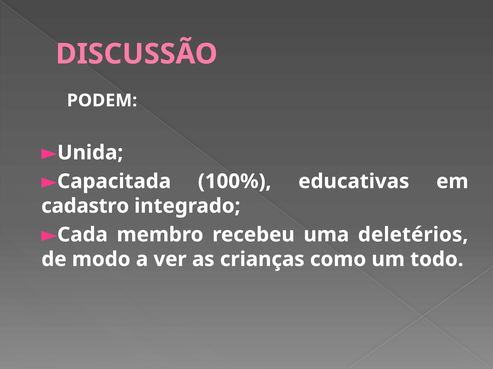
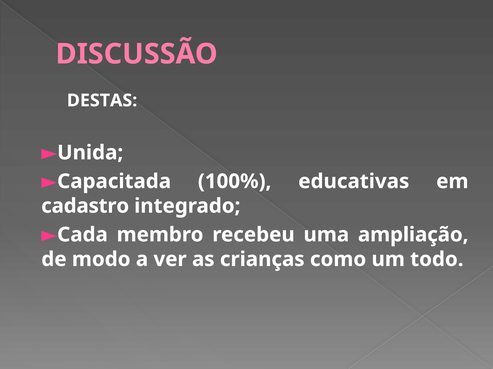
PODEM: PODEM -> DESTAS
deletérios: deletérios -> ampliação
